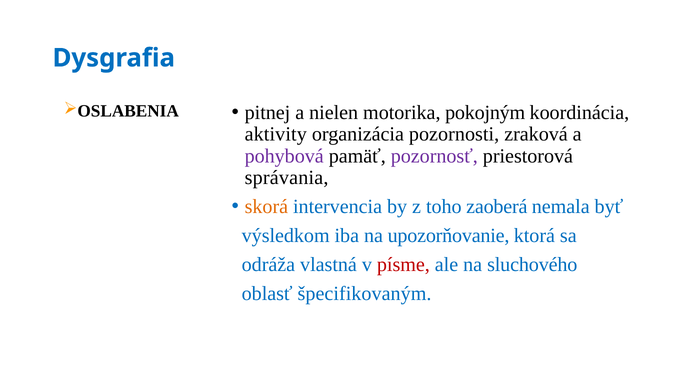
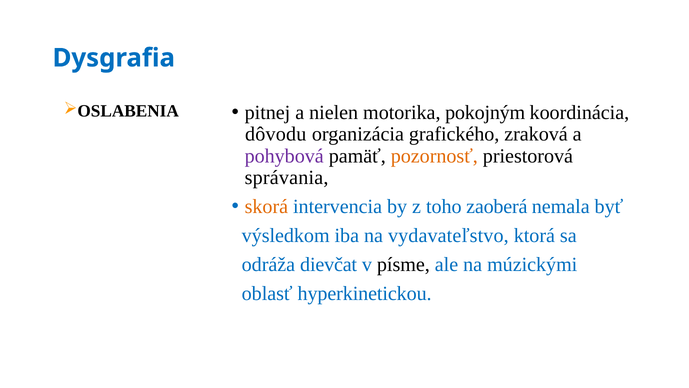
aktivity: aktivity -> dôvodu
pozornosti: pozornosti -> grafického
pozornosť colour: purple -> orange
upozorňovanie: upozorňovanie -> vydavateľstvo
vlastná: vlastná -> dievčat
písme colour: red -> black
sluchového: sluchového -> múzickými
špecifikovaným: špecifikovaným -> hyperkinetickou
